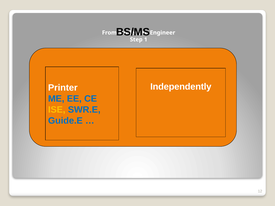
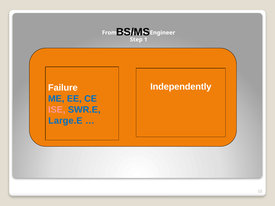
Printer: Printer -> Failure
ISE colour: yellow -> pink
Guide.E: Guide.E -> Large.E
